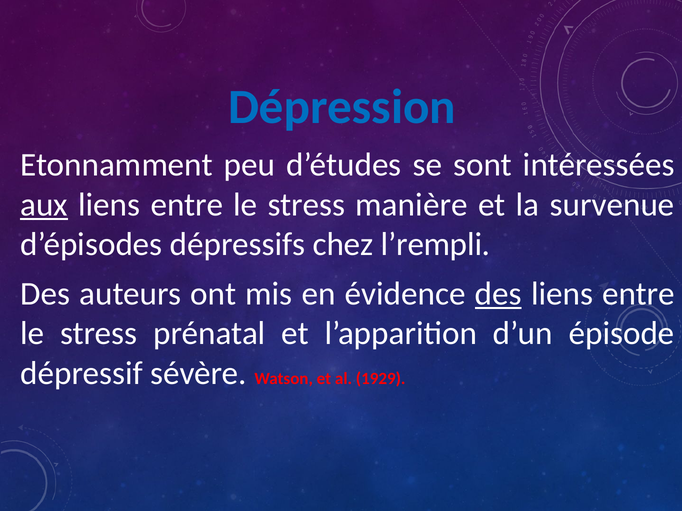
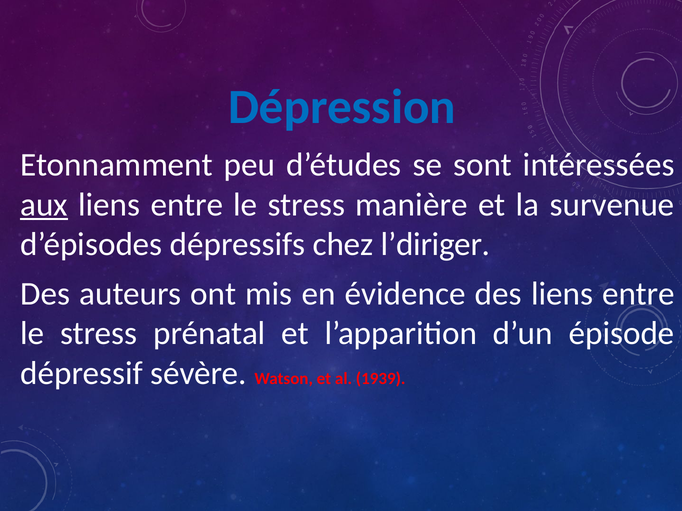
l’rempli: l’rempli -> l’diriger
des at (498, 294) underline: present -> none
1929: 1929 -> 1939
